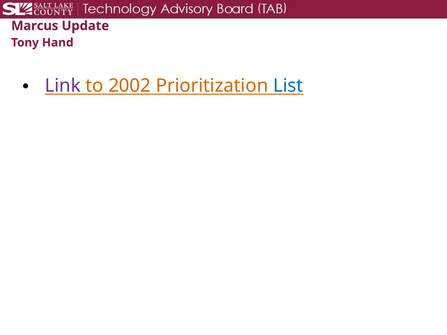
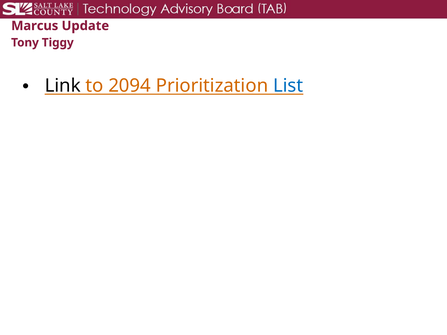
Hand: Hand -> Tiggy
Link colour: purple -> black
2002: 2002 -> 2094
